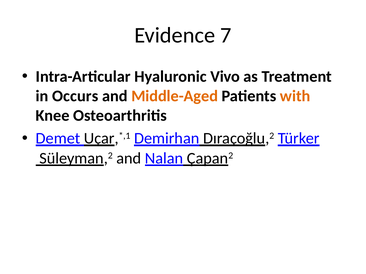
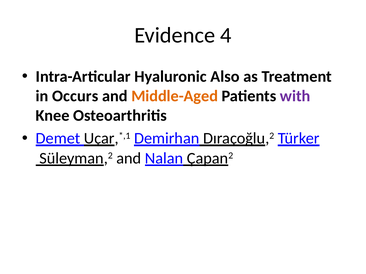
7: 7 -> 4
Vivo: Vivo -> Also
with colour: orange -> purple
